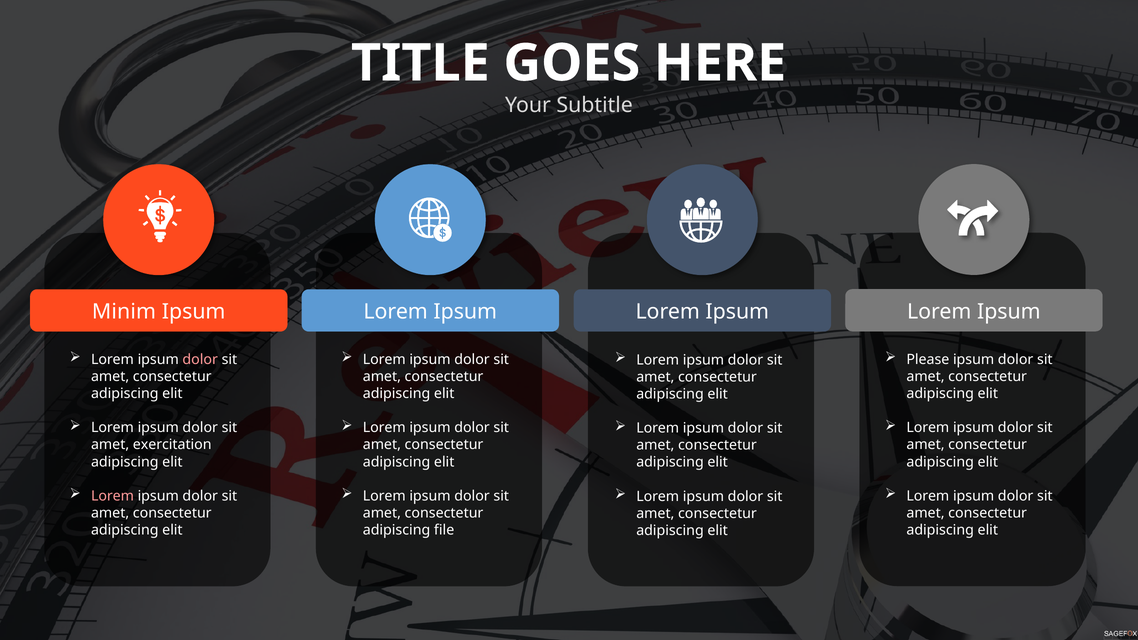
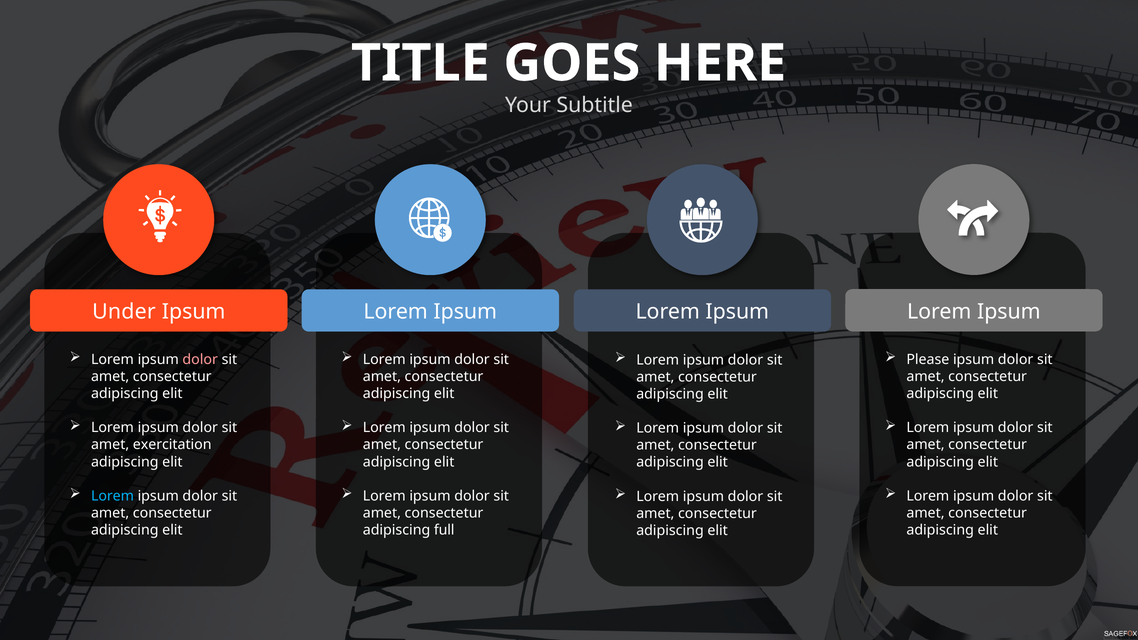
Minim: Minim -> Under
Lorem at (112, 496) colour: pink -> light blue
file: file -> full
